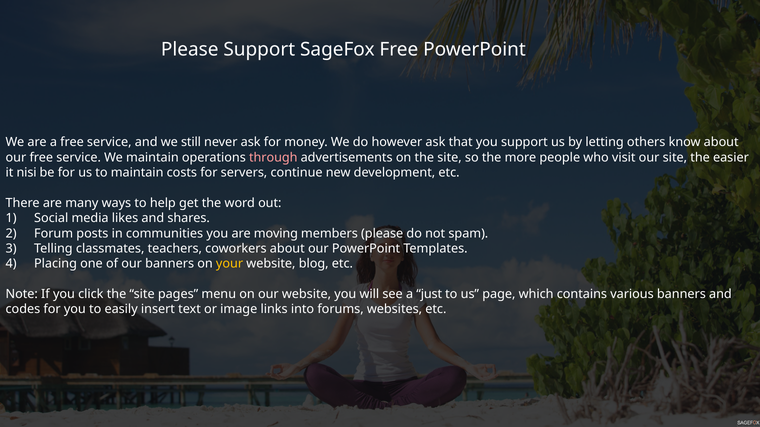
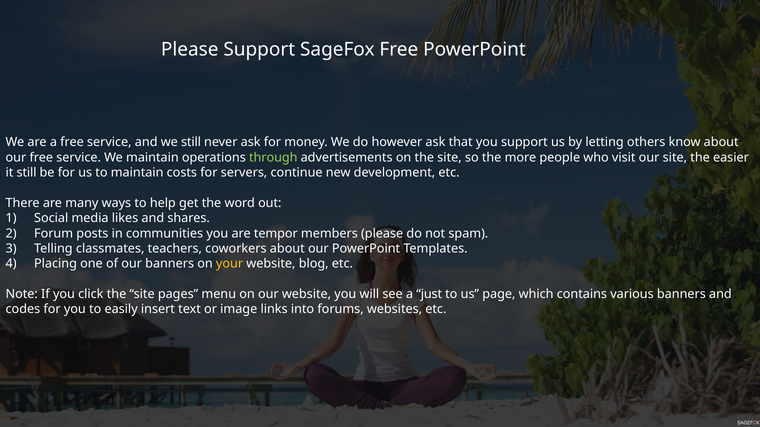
through colour: pink -> light green
it nisi: nisi -> still
moving: moving -> tempor
